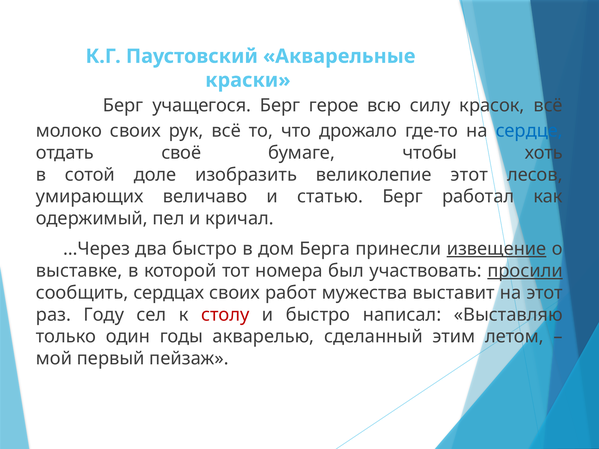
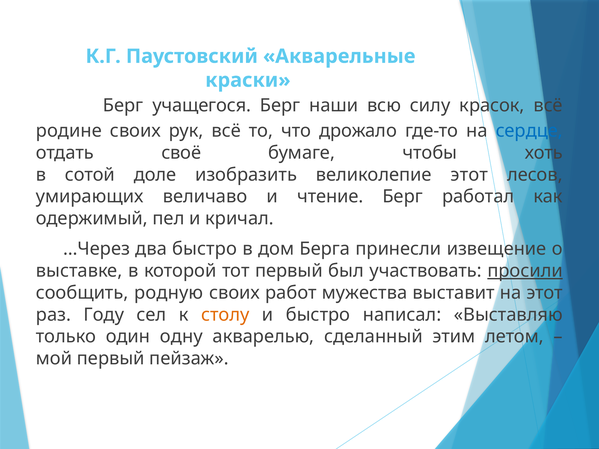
герое: герое -> наши
молоко: молоко -> родине
статью: статью -> чтение
извещение underline: present -> none
тот номера: номера -> первый
сердцах: сердцах -> родную
столу colour: red -> orange
годы: годы -> одну
